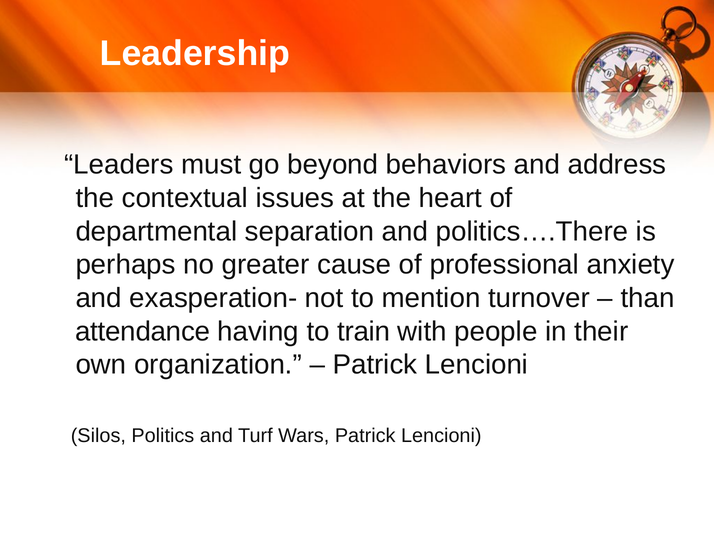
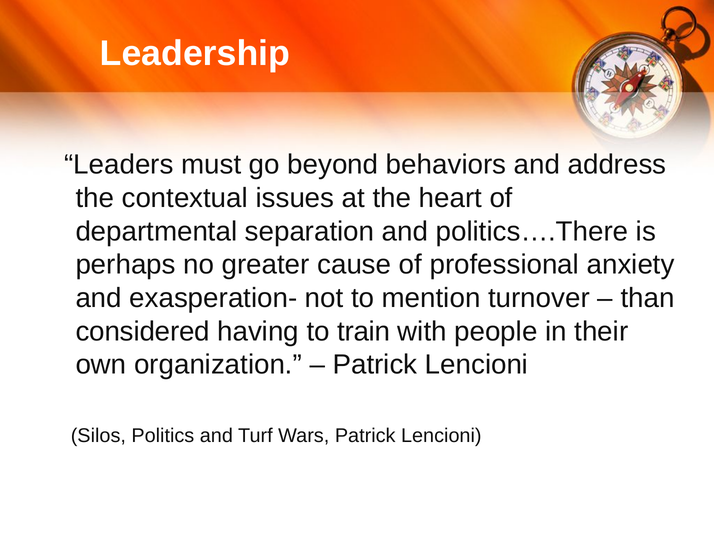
attendance: attendance -> considered
